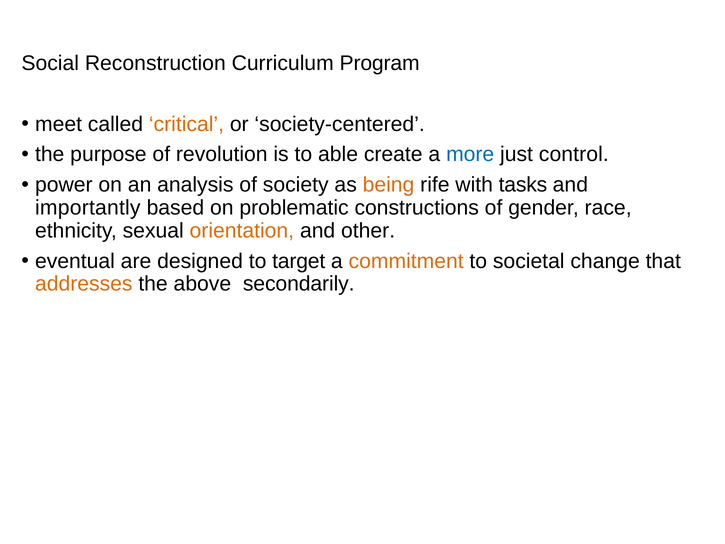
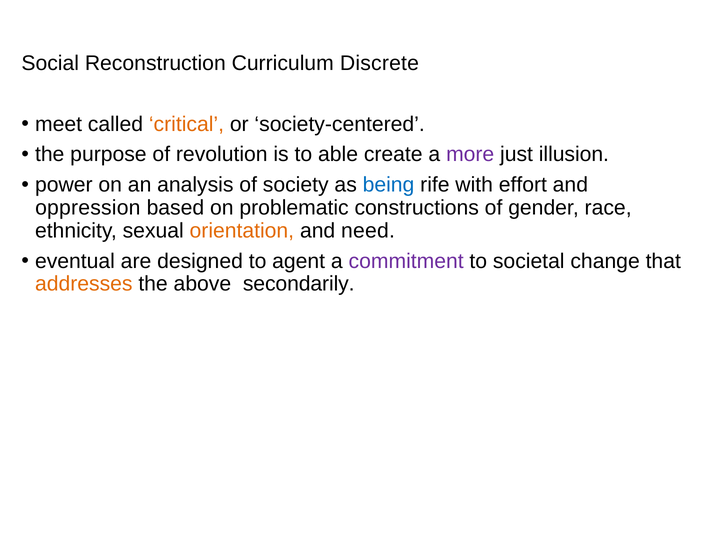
Program: Program -> Discrete
more colour: blue -> purple
control: control -> illusion
being colour: orange -> blue
tasks: tasks -> effort
importantly: importantly -> oppression
other: other -> need
target: target -> agent
commitment colour: orange -> purple
